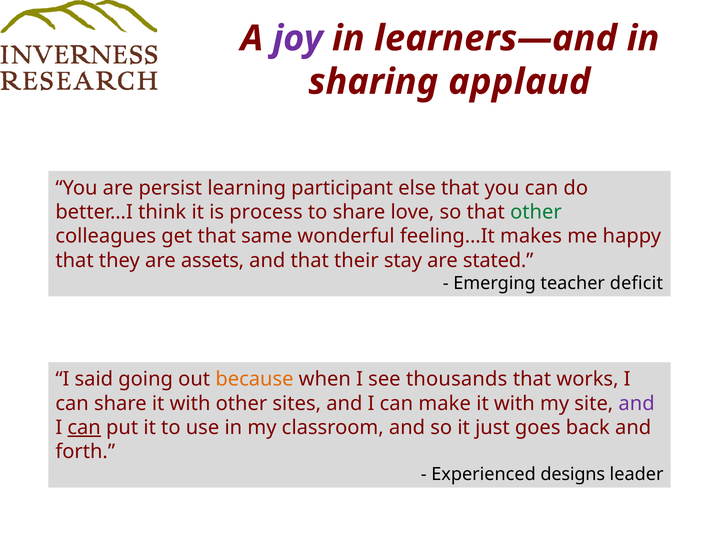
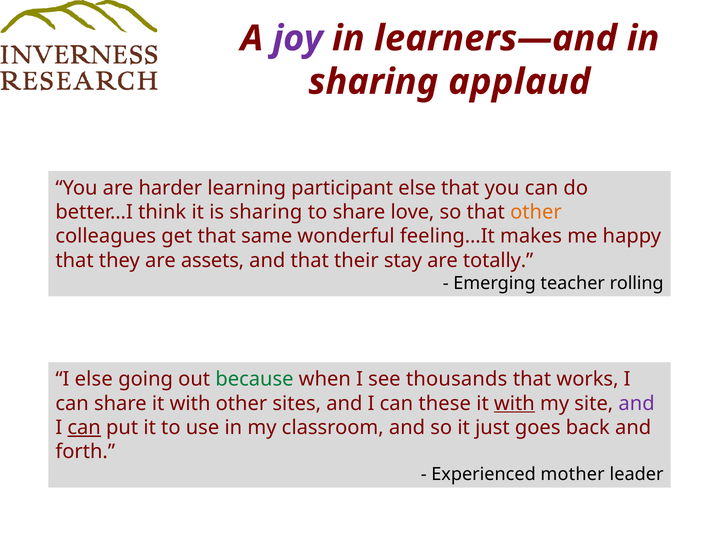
persist: persist -> harder
is process: process -> sharing
other at (536, 212) colour: green -> orange
stated: stated -> totally
deficit: deficit -> rolling
I said: said -> else
because colour: orange -> green
make: make -> these
with at (514, 403) underline: none -> present
designs: designs -> mother
